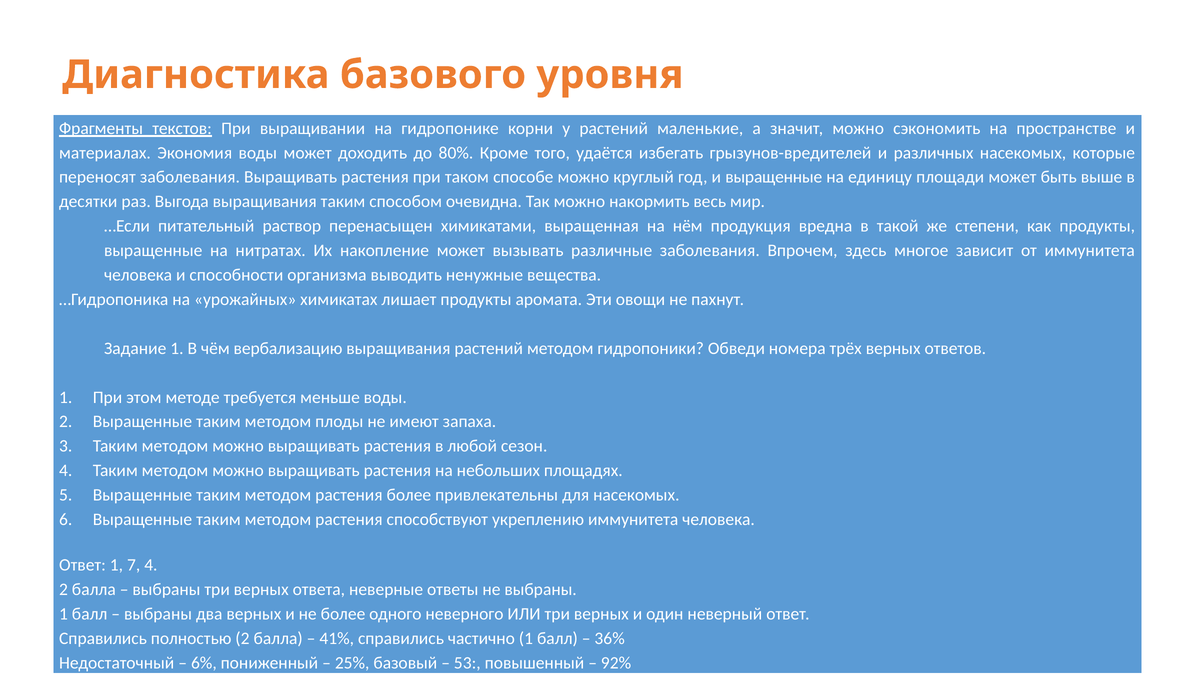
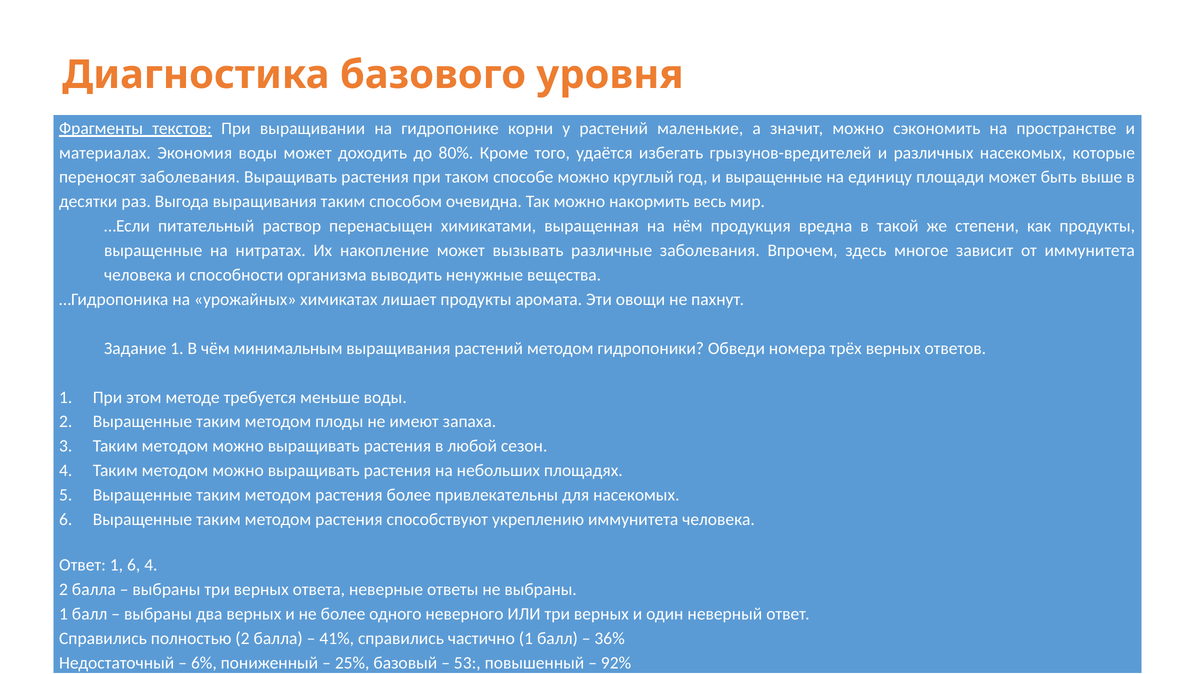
вербализацию: вербализацию -> минимальным
1 7: 7 -> 6
